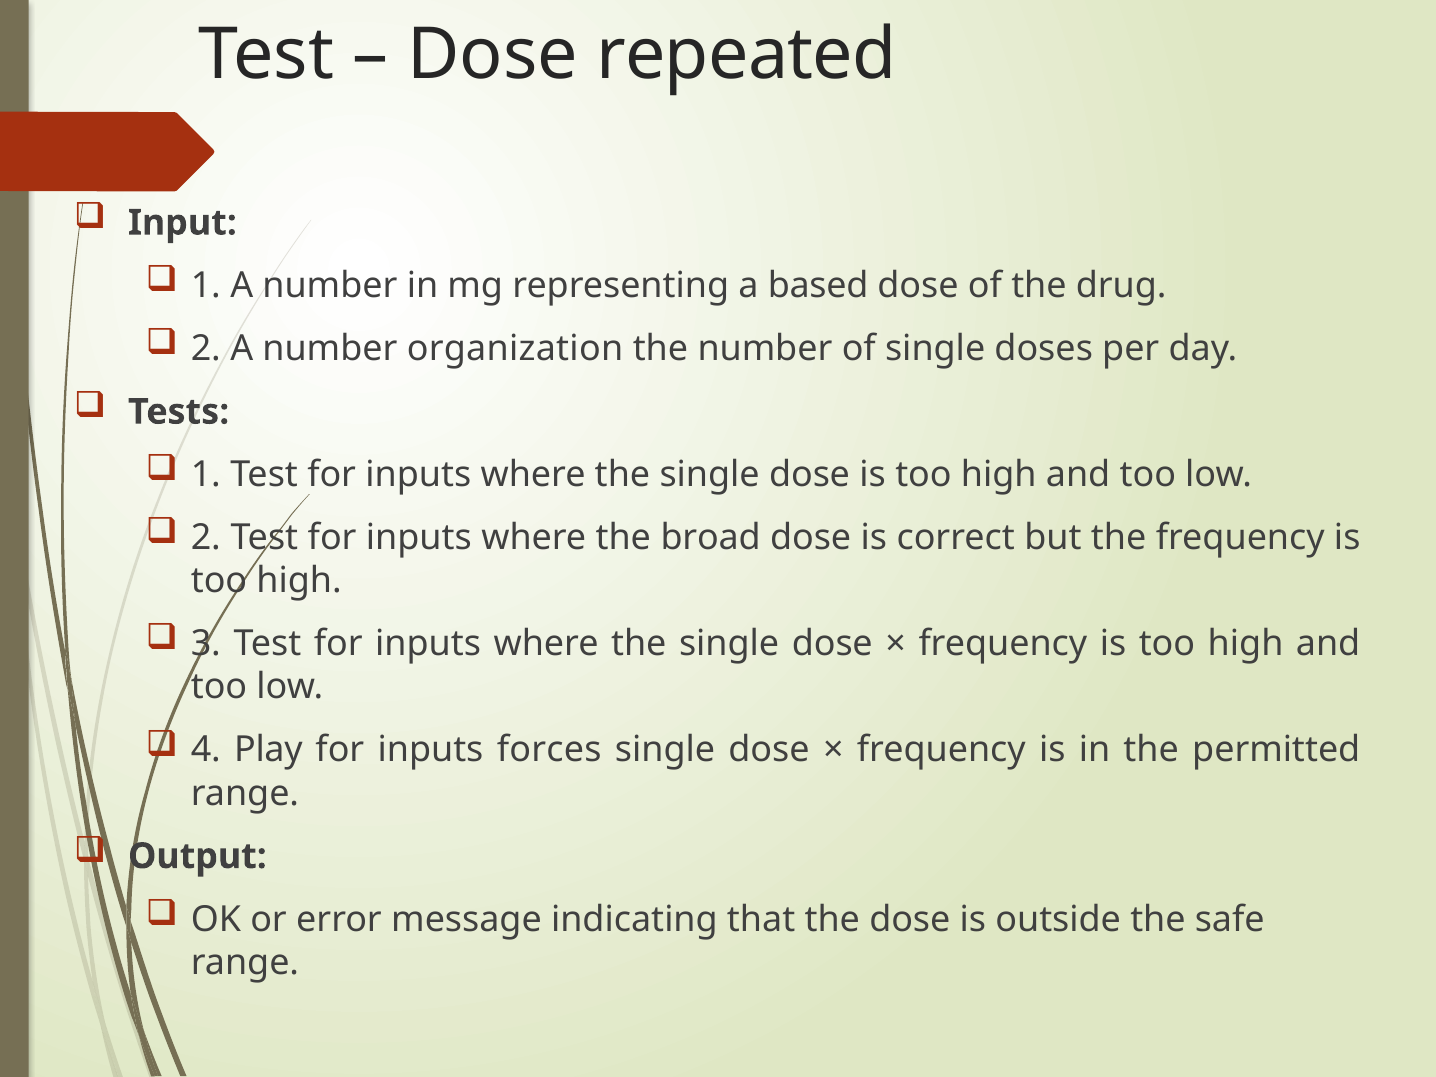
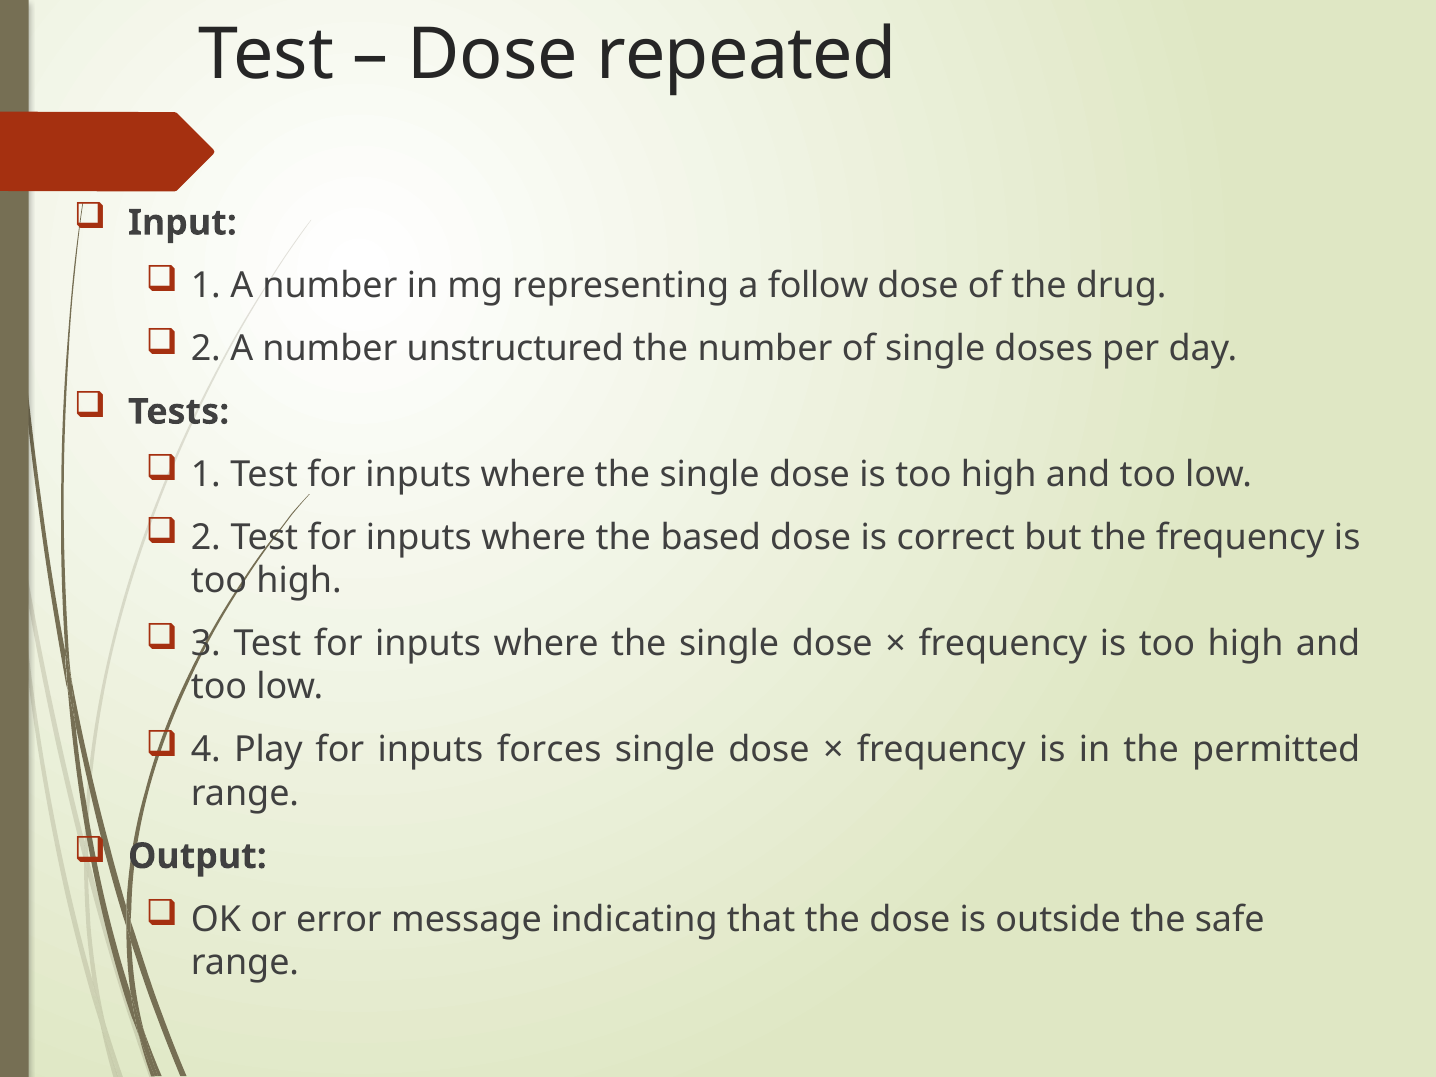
based: based -> follow
organization: organization -> unstructured
broad: broad -> based
